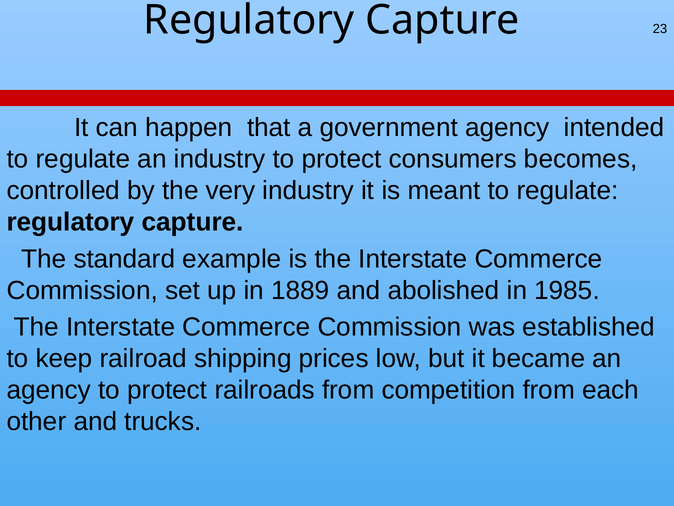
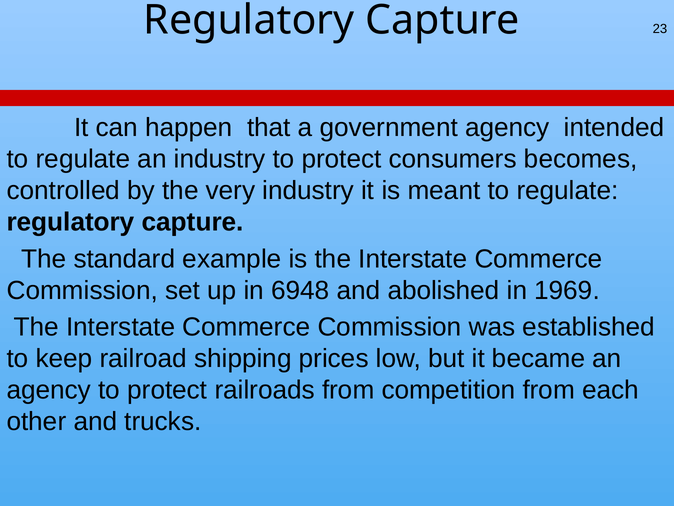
1889: 1889 -> 6948
1985: 1985 -> 1969
